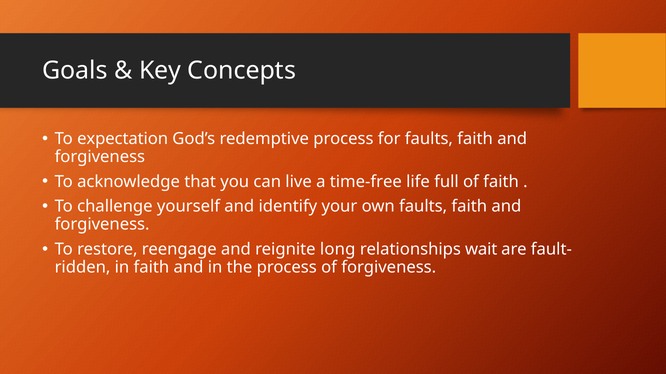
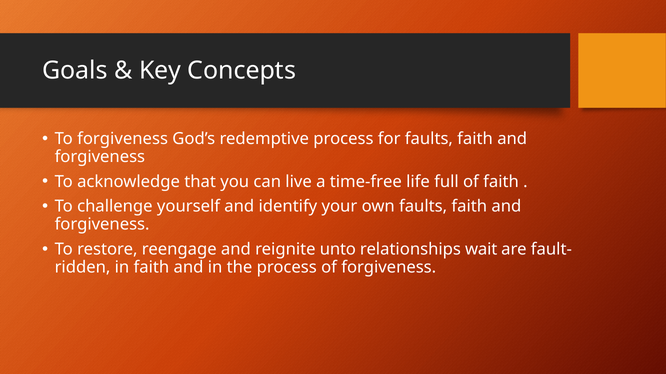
To expectation: expectation -> forgiveness
long: long -> unto
